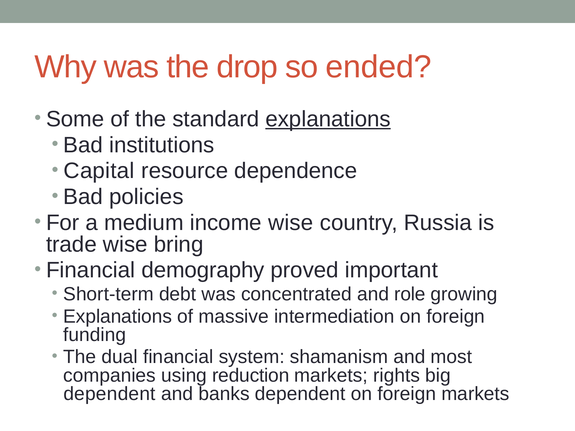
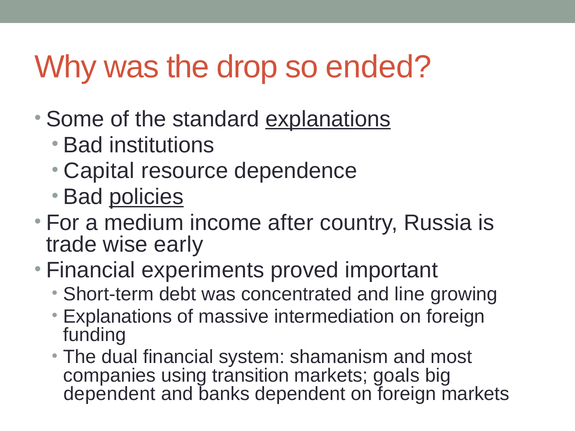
policies underline: none -> present
income wise: wise -> after
bring: bring -> early
demography: demography -> experiments
role: role -> line
reduction: reduction -> transition
rights: rights -> goals
